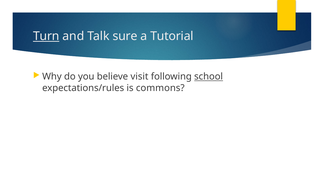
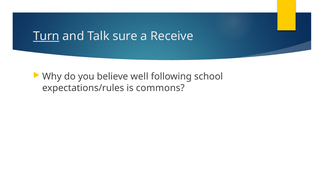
Tutorial: Tutorial -> Receive
visit: visit -> well
school underline: present -> none
